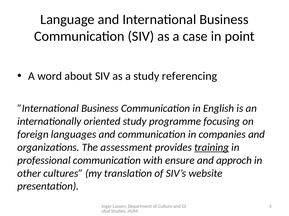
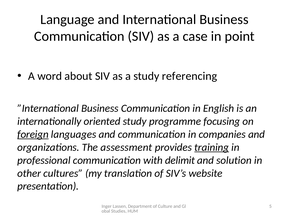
foreign underline: none -> present
ensure: ensure -> delimit
approch: approch -> solution
